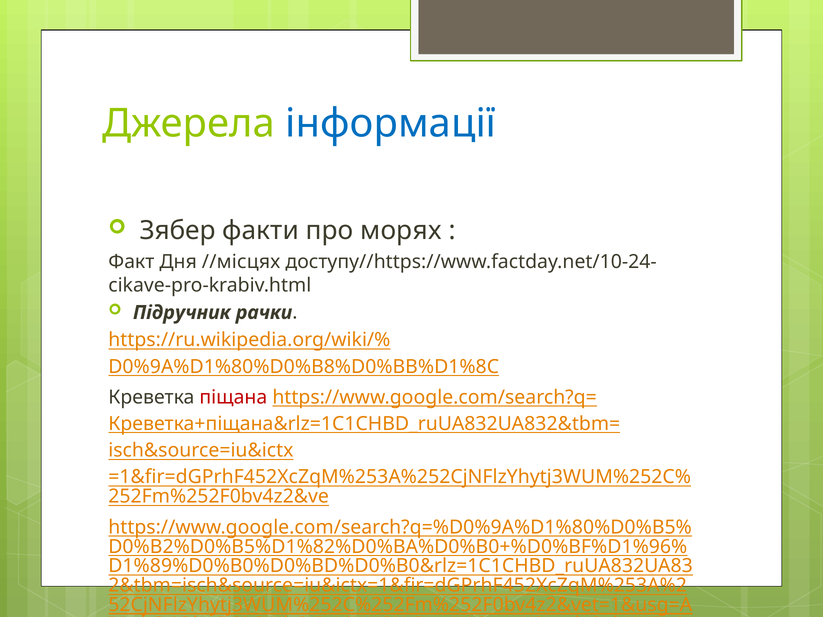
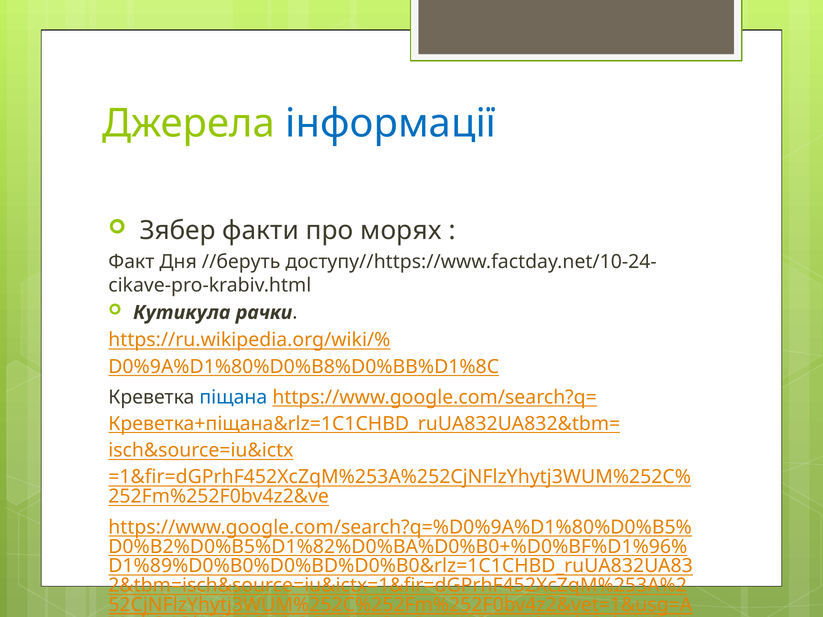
//місцях: //місцях -> //беруть
Підручник: Підручник -> Кутикула
піщана colour: red -> blue
